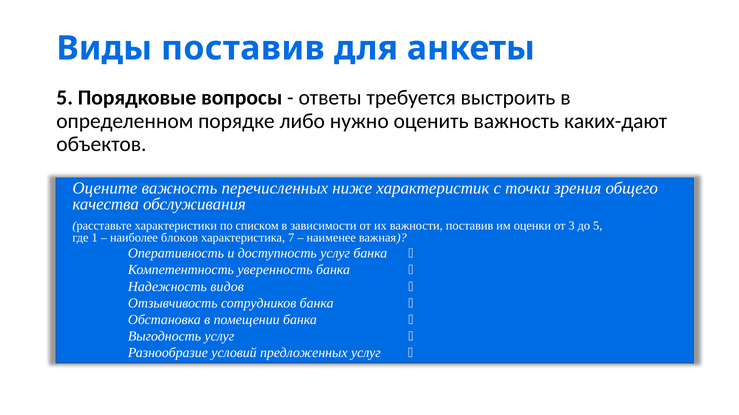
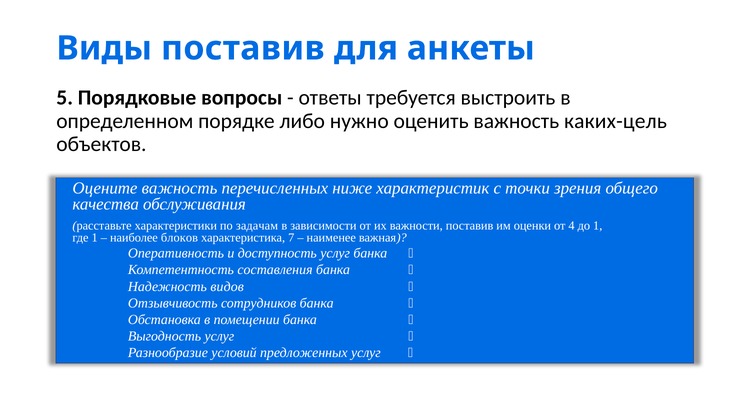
каких-дают: каких-дают -> каких-цель
списком: списком -> задачам
3: 3 -> 4
до 5: 5 -> 1
уверенность: уверенность -> составления
